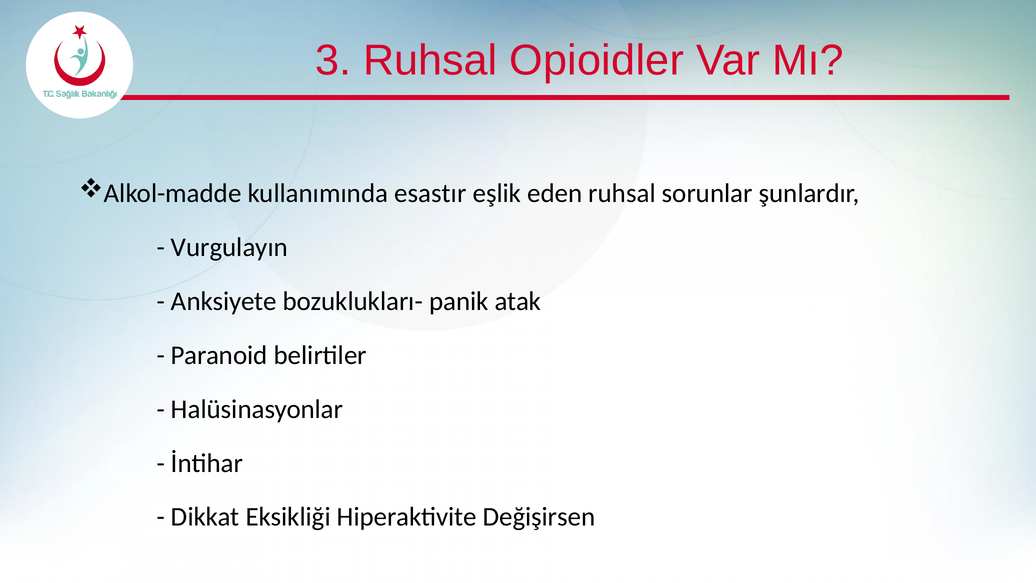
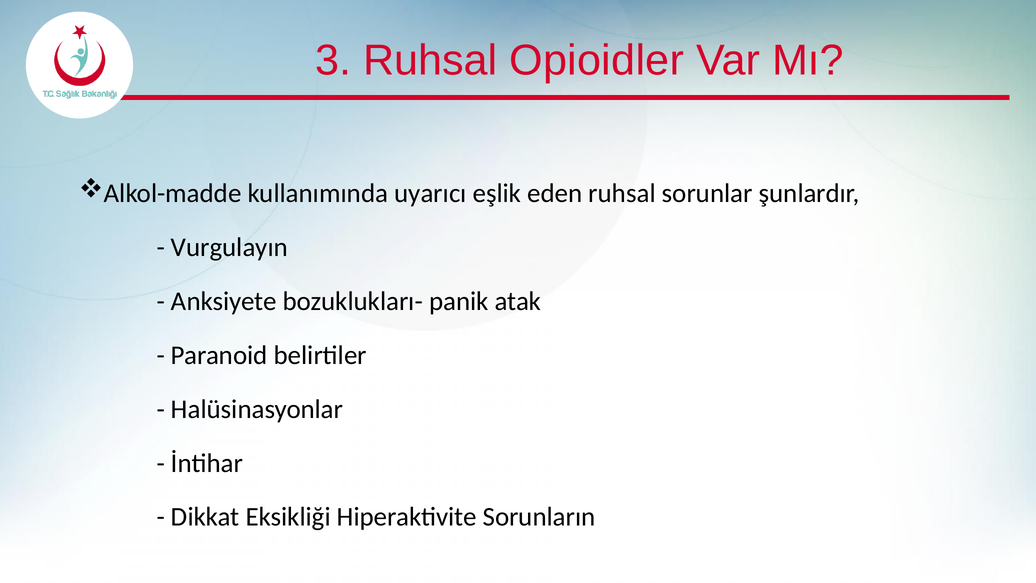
esastır: esastır -> uyarıcı
Değişirsen: Değişirsen -> Sorunların
